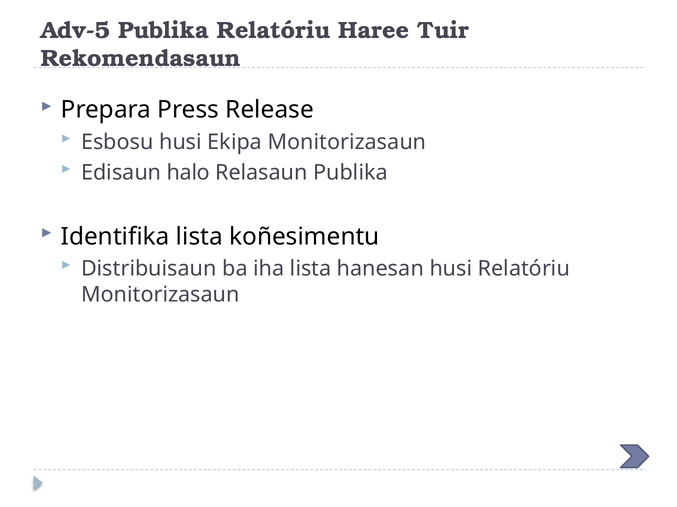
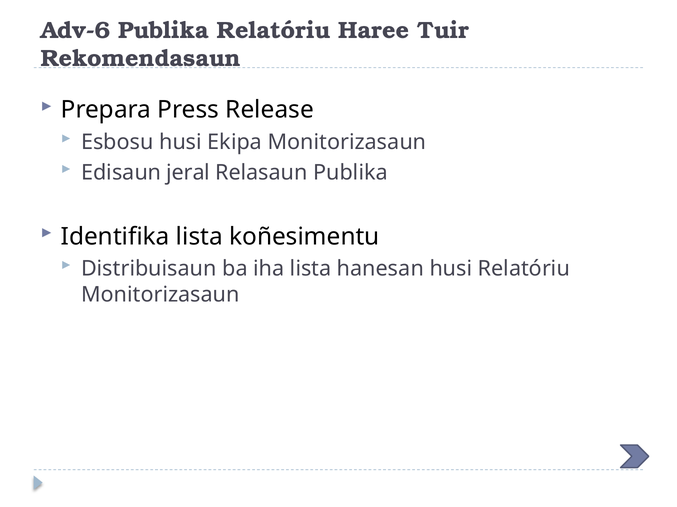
Adv-5: Adv-5 -> Adv-6
halo: halo -> jeral
